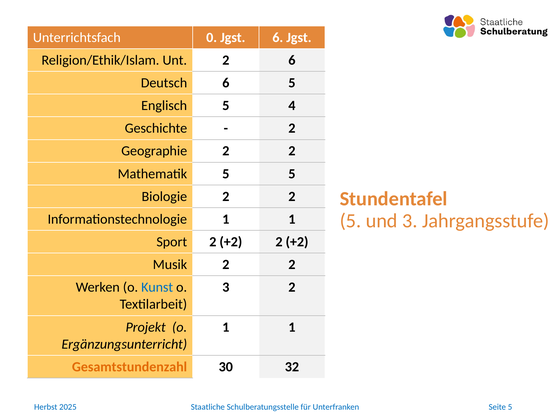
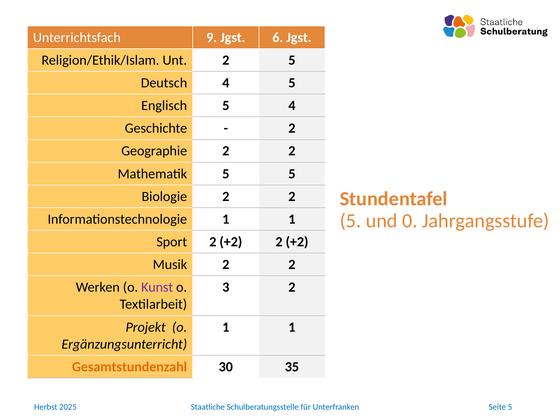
0: 0 -> 9
2 6: 6 -> 5
Deutsch 6: 6 -> 4
und 3: 3 -> 0
Kunst colour: blue -> purple
32: 32 -> 35
